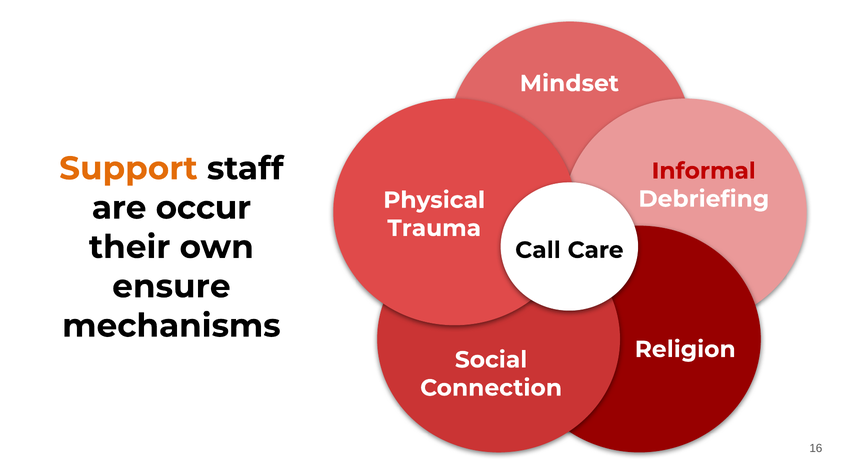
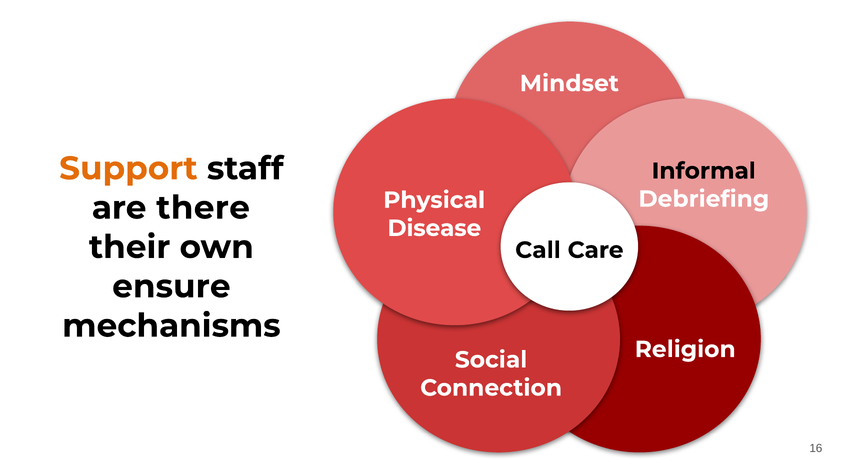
Informal colour: red -> black
occur: occur -> there
Trauma: Trauma -> Disease
